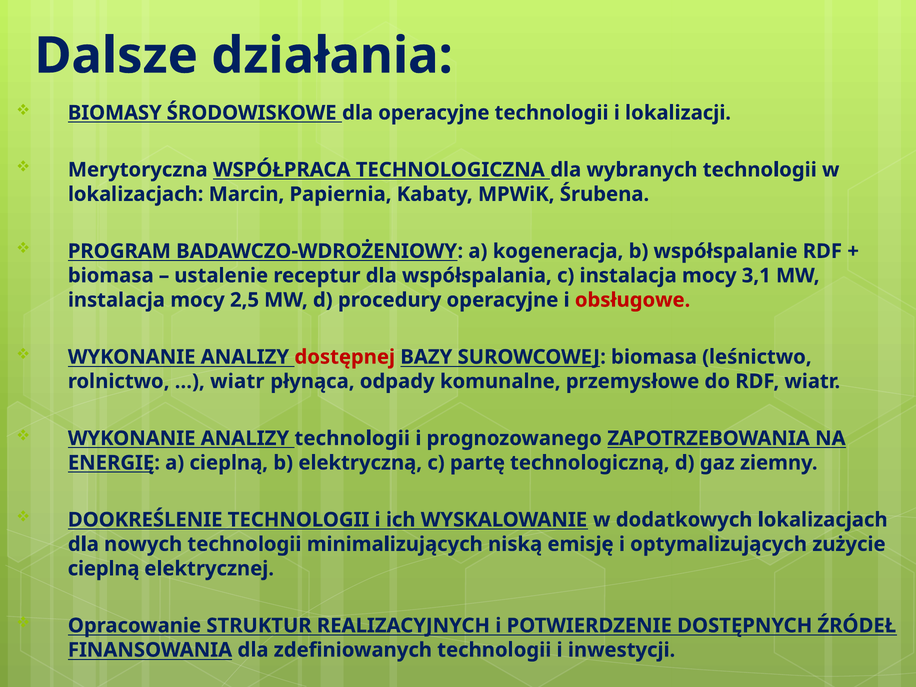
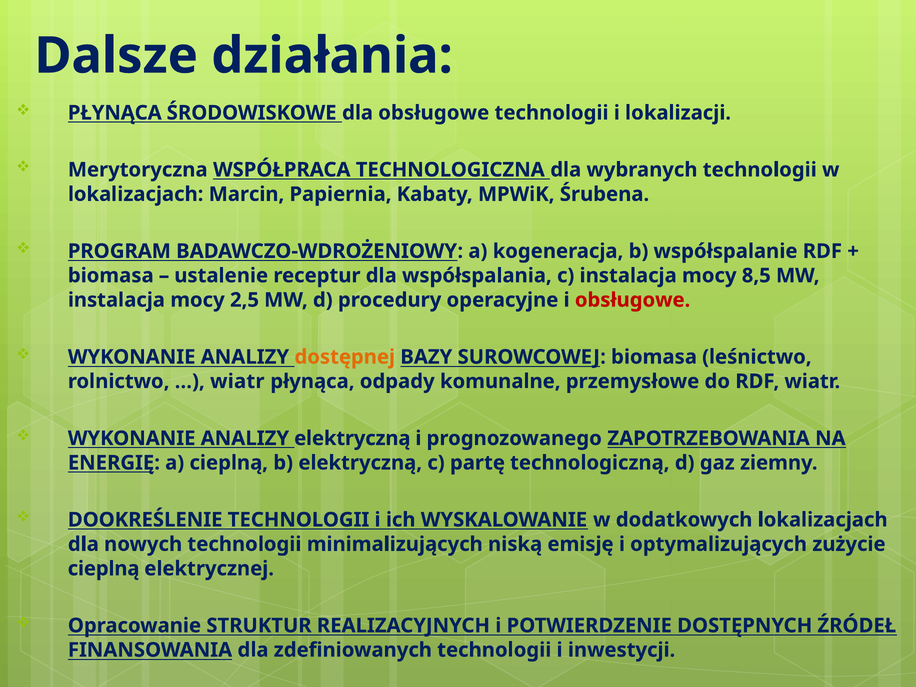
BIOMASY at (115, 113): BIOMASY -> PŁYNĄCA
dla operacyjne: operacyjne -> obsługowe
3,1: 3,1 -> 8,5
dostępnej colour: red -> orange
ANALIZY technologii: technologii -> elektryczną
